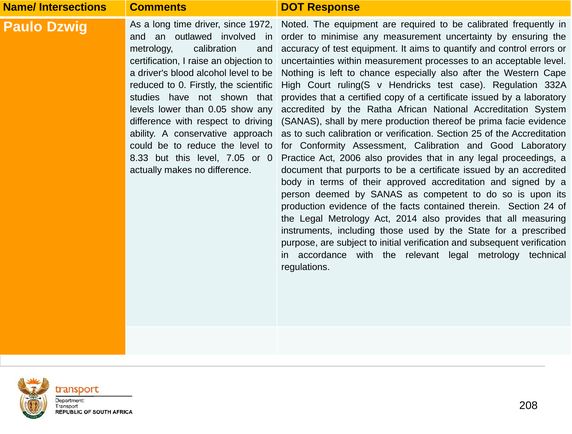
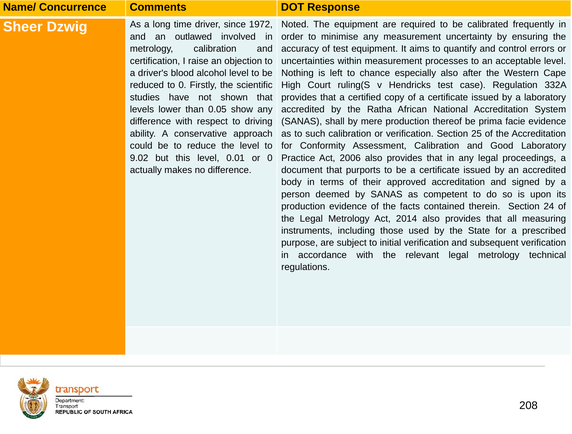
Intersections: Intersections -> Concurrence
Paulo: Paulo -> Sheer
8.33: 8.33 -> 9.02
7.05: 7.05 -> 0.01
